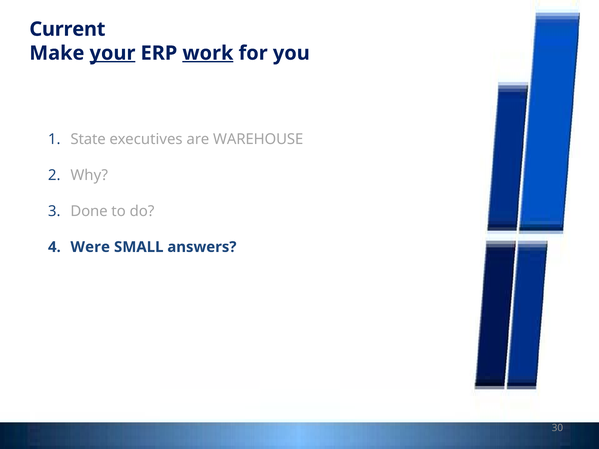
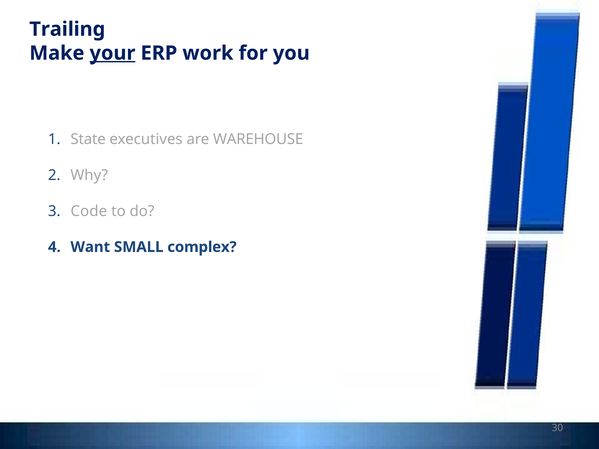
Current: Current -> Trailing
work underline: present -> none
Done: Done -> Code
Were: Were -> Want
answers: answers -> complex
